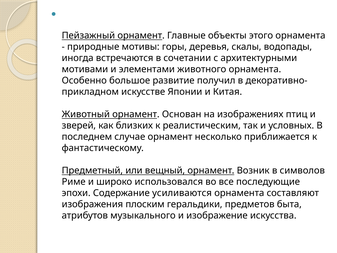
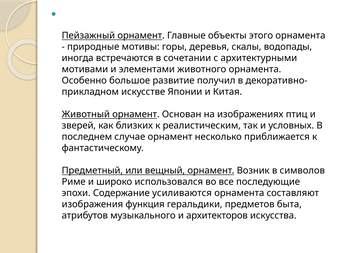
плоским: плоским -> функция
изображение: изображение -> архитекторов
